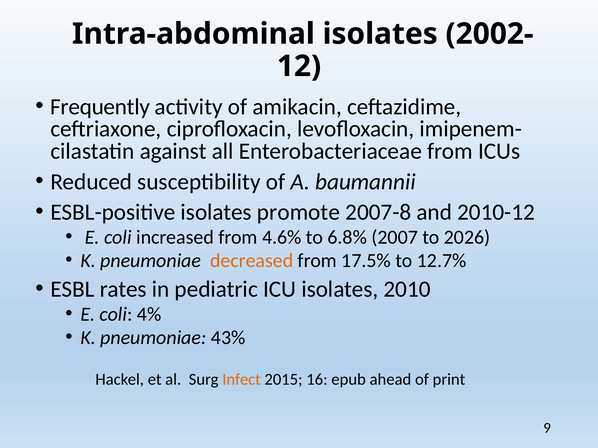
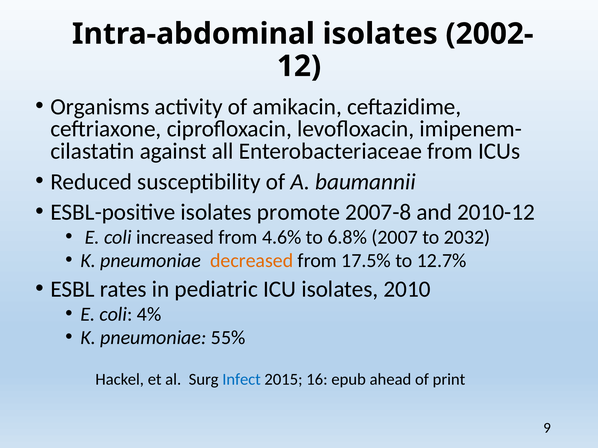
Frequently: Frequently -> Organisms
2026: 2026 -> 2032
43%: 43% -> 55%
Infect colour: orange -> blue
